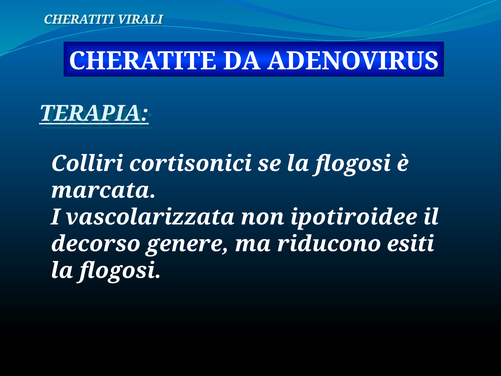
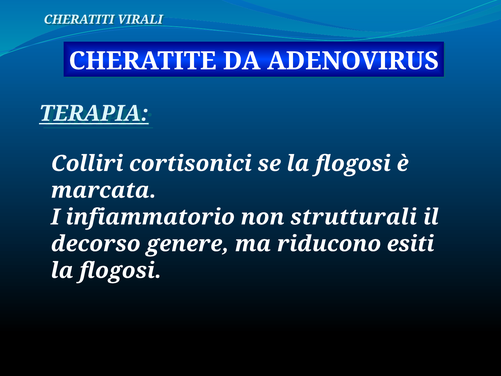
vascolarizzata: vascolarizzata -> infiammatorio
ipotiroidee: ipotiroidee -> strutturali
